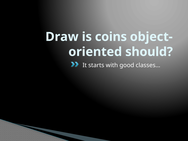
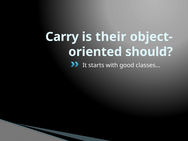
Draw: Draw -> Carry
coins: coins -> their
